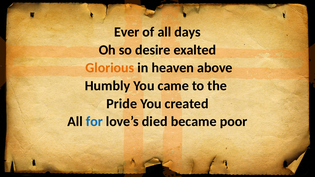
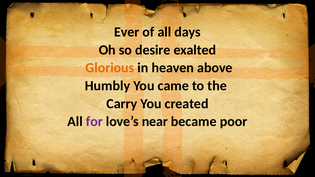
Pride: Pride -> Carry
for colour: blue -> purple
died: died -> near
